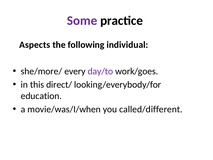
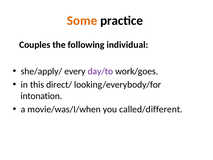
Some colour: purple -> orange
Aspects: Aspects -> Couples
she/more/: she/more/ -> she/apply/
education: education -> intonation
